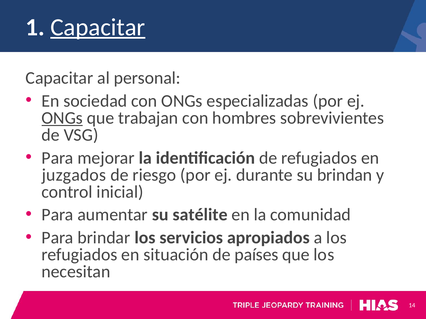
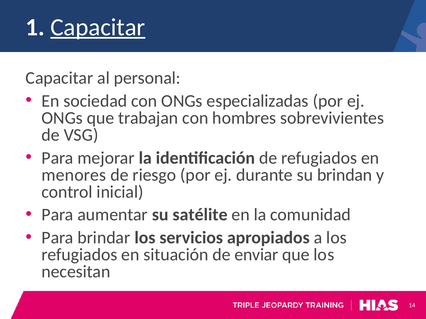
ONGs at (62, 118) underline: present -> none
juzgados: juzgados -> menores
países: países -> enviar
